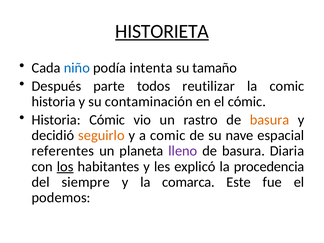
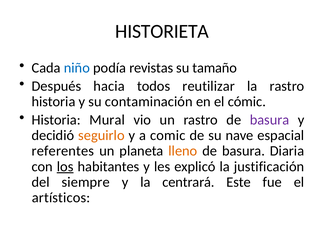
HISTORIETA underline: present -> none
intenta: intenta -> revistas
parte: parte -> hacia
la comic: comic -> rastro
Historia Cómic: Cómic -> Mural
basura at (270, 120) colour: orange -> purple
lleno colour: purple -> orange
procedencia: procedencia -> justificación
comarca: comarca -> centrará
podemos: podemos -> artísticos
